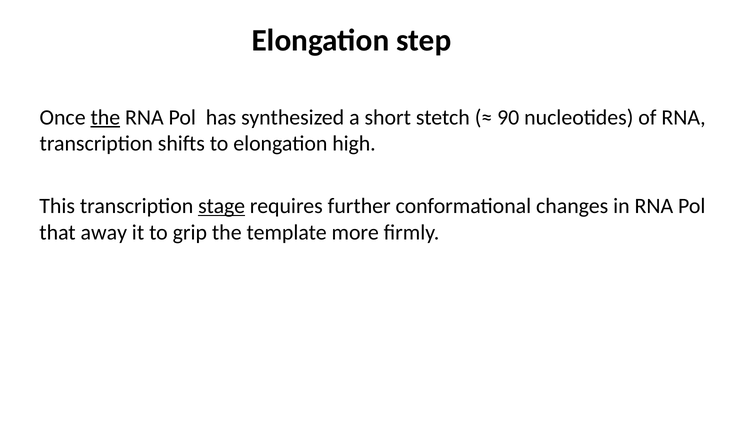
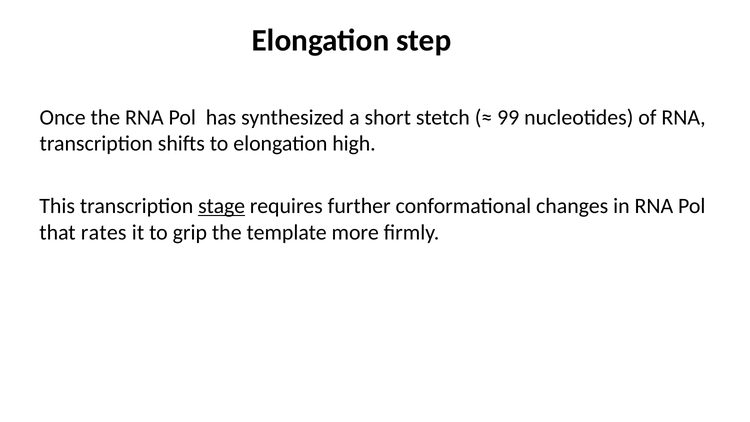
the at (105, 117) underline: present -> none
90: 90 -> 99
away: away -> rates
